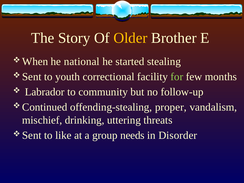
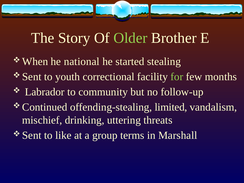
Older colour: yellow -> light green
proper: proper -> limited
needs: needs -> terms
Disorder: Disorder -> Marshall
